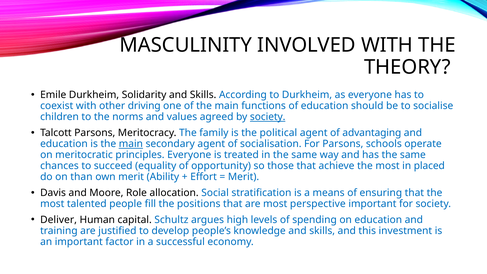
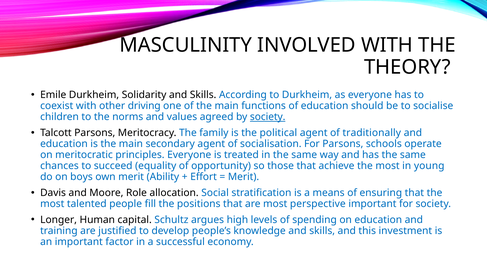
advantaging: advantaging -> traditionally
main at (131, 144) underline: present -> none
placed: placed -> young
than: than -> boys
Deliver: Deliver -> Longer
